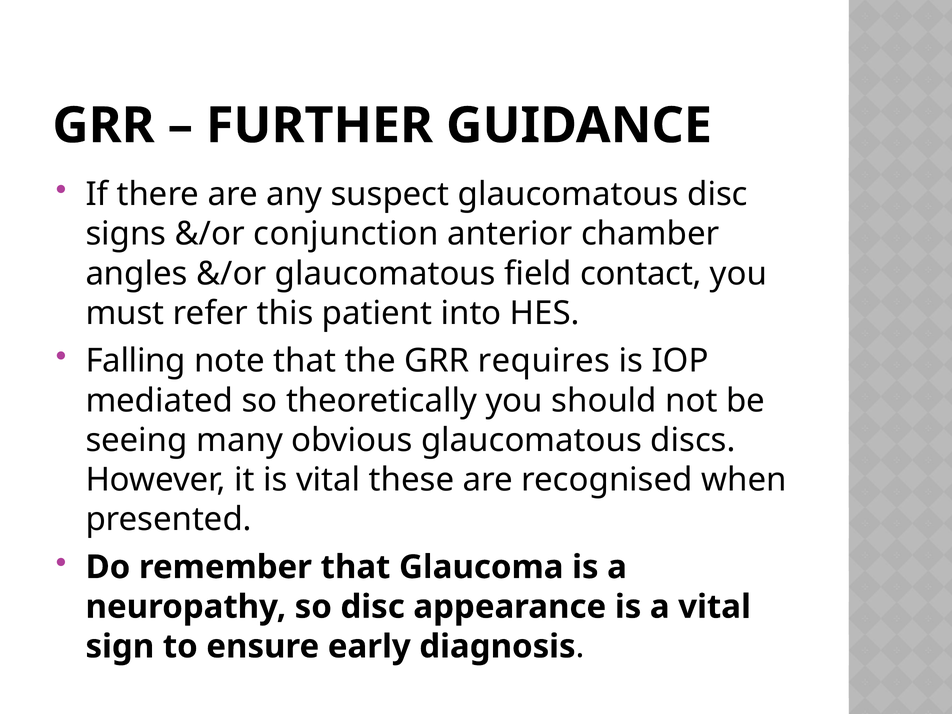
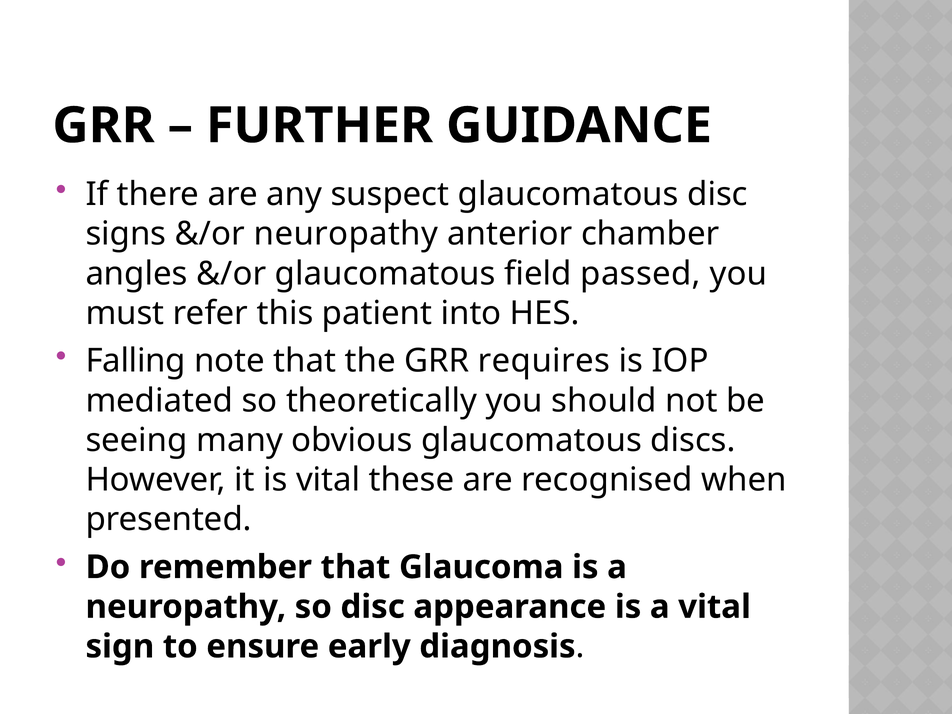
&/or conjunction: conjunction -> neuropathy
contact: contact -> passed
